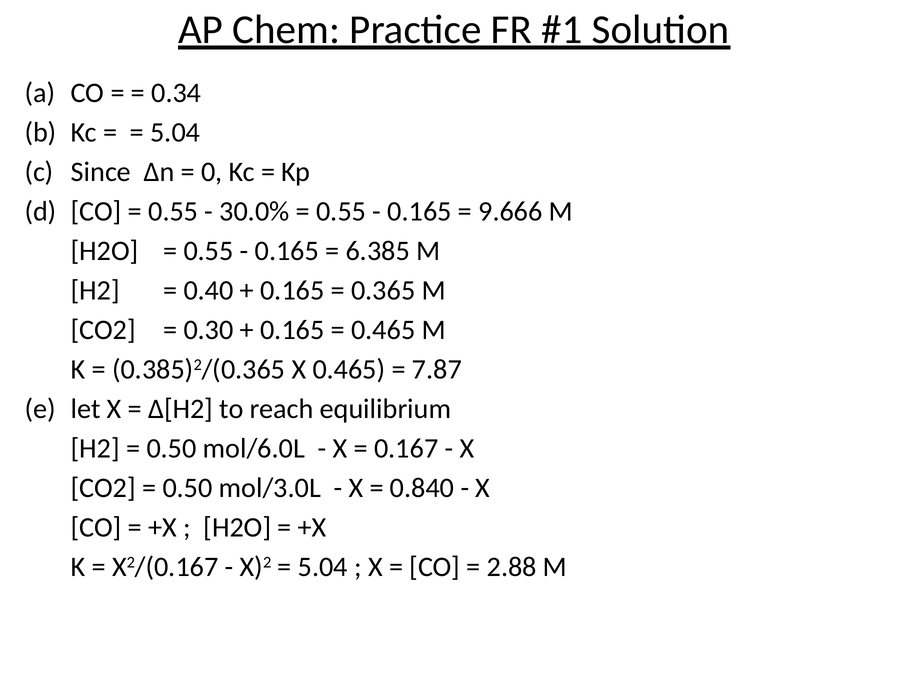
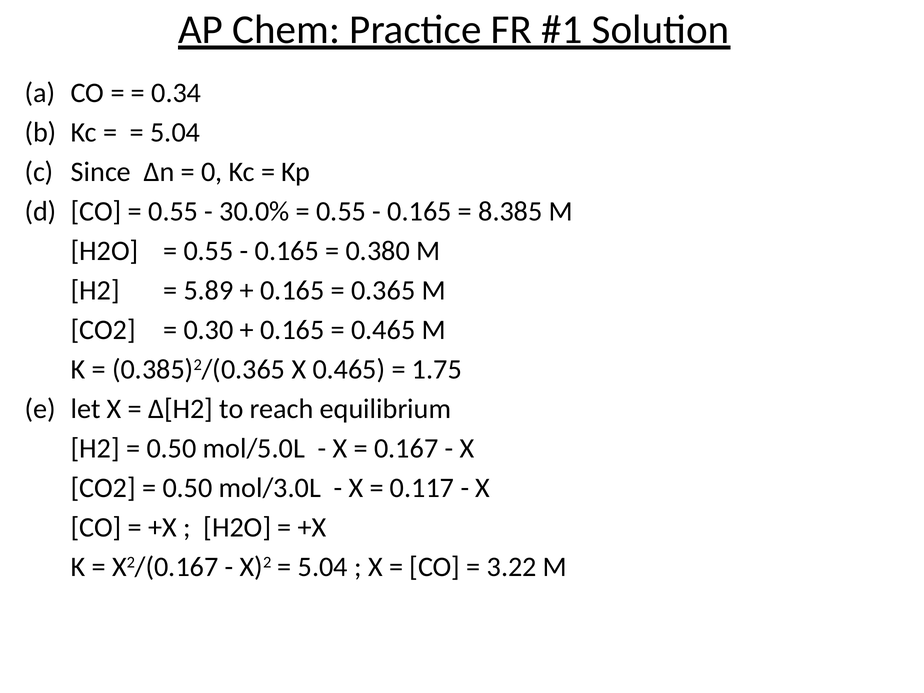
9.666: 9.666 -> 8.385
6.385: 6.385 -> 0.380
0.40: 0.40 -> 5.89
7.87: 7.87 -> 1.75
mol/6.0L: mol/6.0L -> mol/5.0L
0.840: 0.840 -> 0.117
2.88: 2.88 -> 3.22
